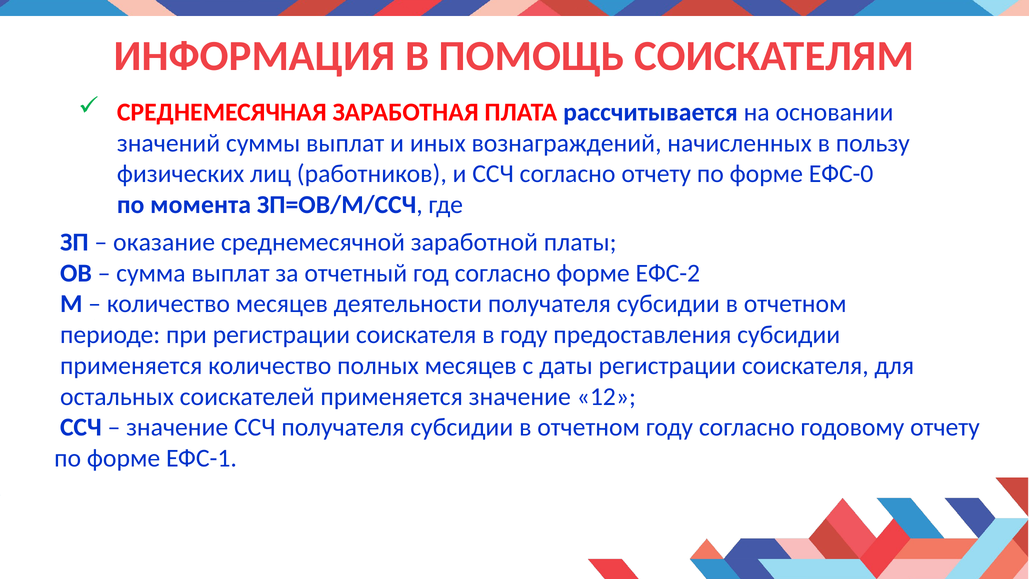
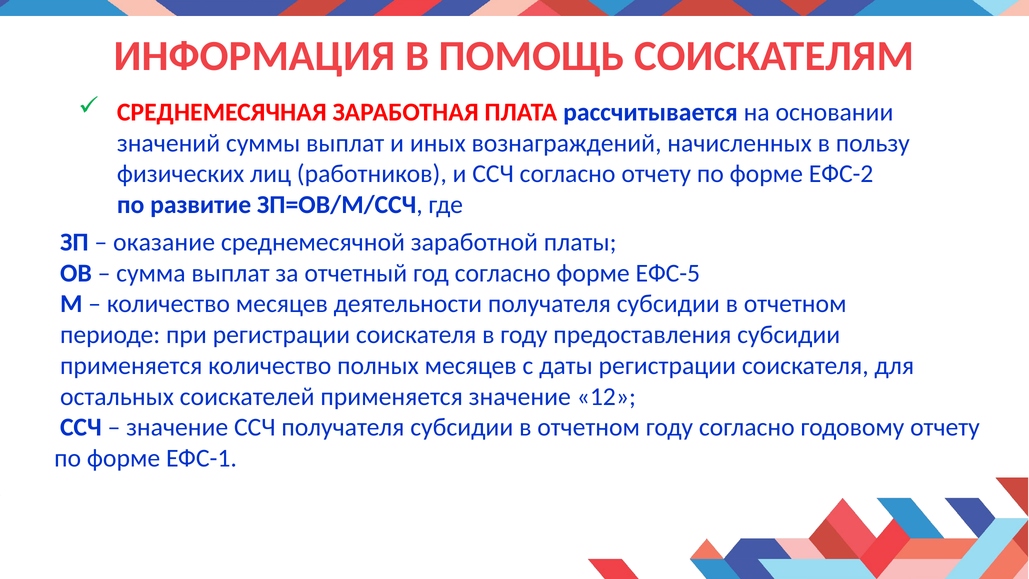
ЕФС-0: ЕФС-0 -> ЕФС-2
момента: момента -> развитие
ЕФС-2: ЕФС-2 -> ЕФС-5
